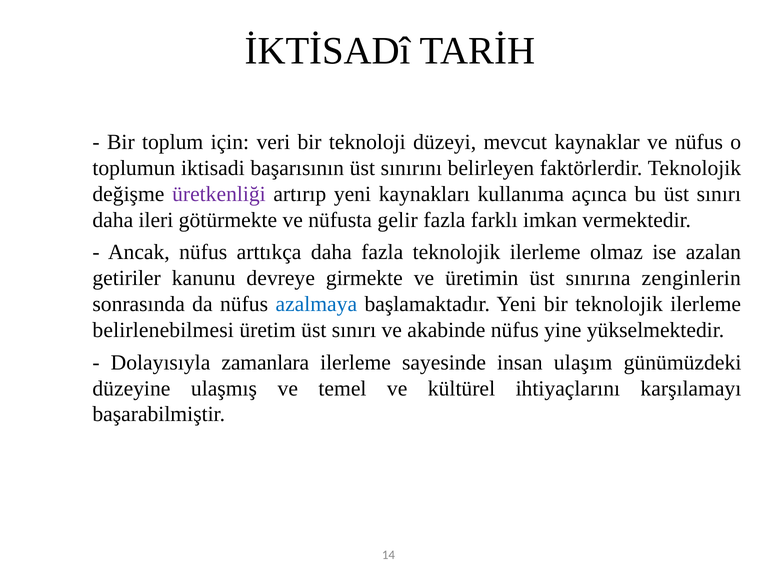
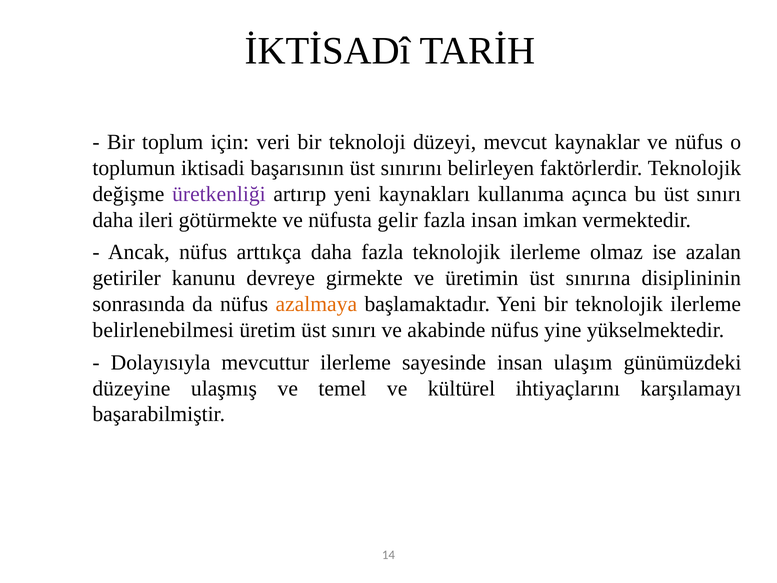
fazla farklı: farklı -> insan
zenginlerin: zenginlerin -> disiplininin
azalmaya colour: blue -> orange
zamanlara: zamanlara -> mevcuttur
